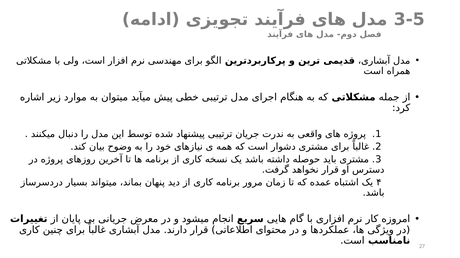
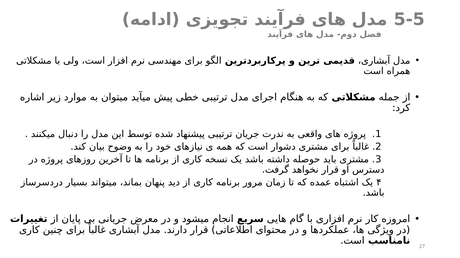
3-5: 3-5 -> 5-5
